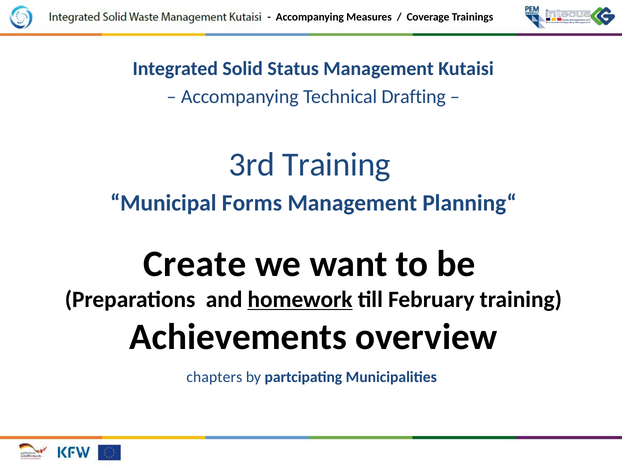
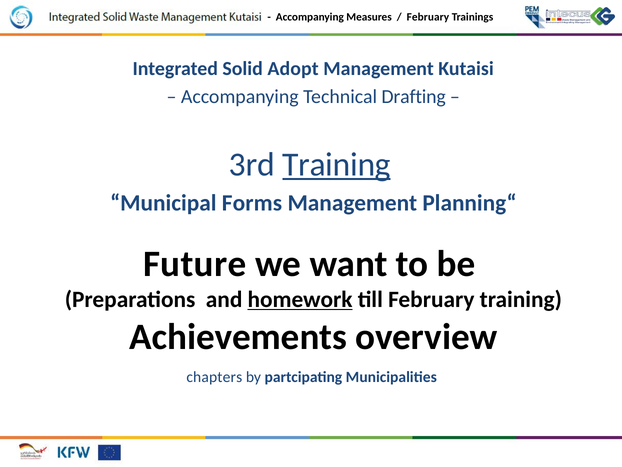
Coverage at (428, 17): Coverage -> February
Status: Status -> Adopt
Training at (337, 164) underline: none -> present
Create: Create -> Future
